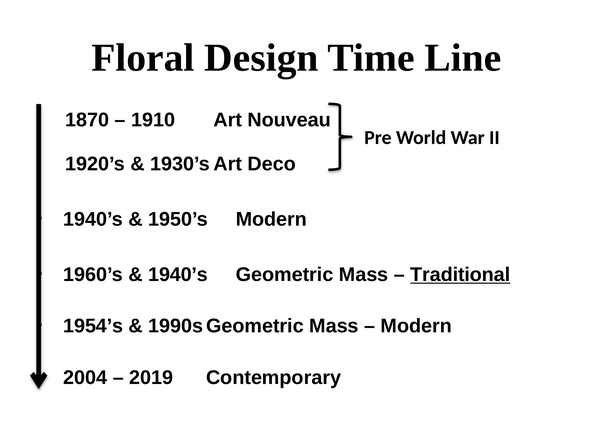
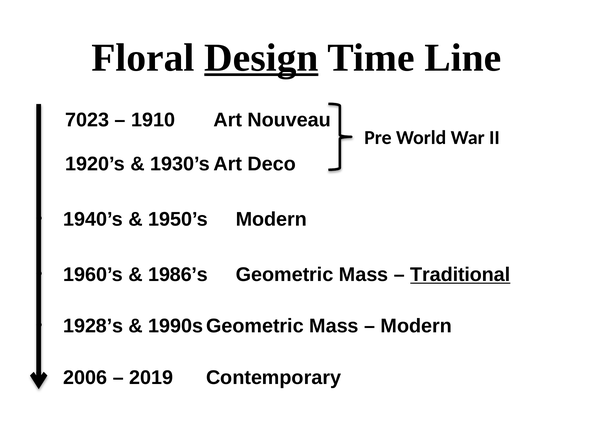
Design underline: none -> present
1870: 1870 -> 7023
1940’s at (178, 274): 1940’s -> 1986’s
1954’s: 1954’s -> 1928’s
2004: 2004 -> 2006
